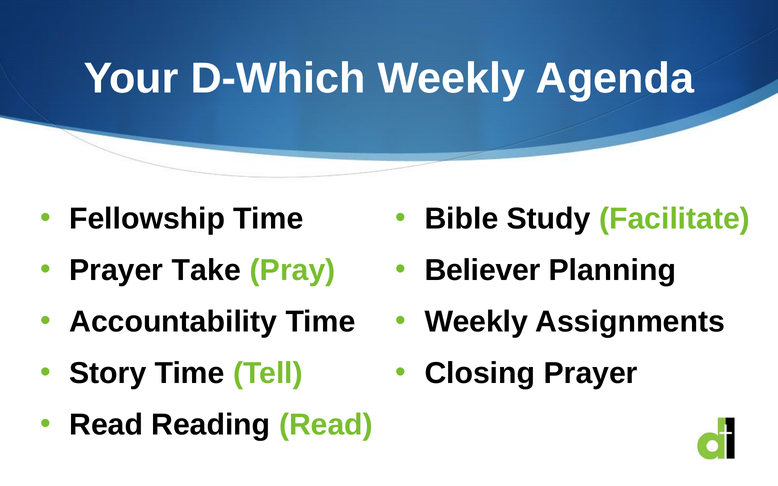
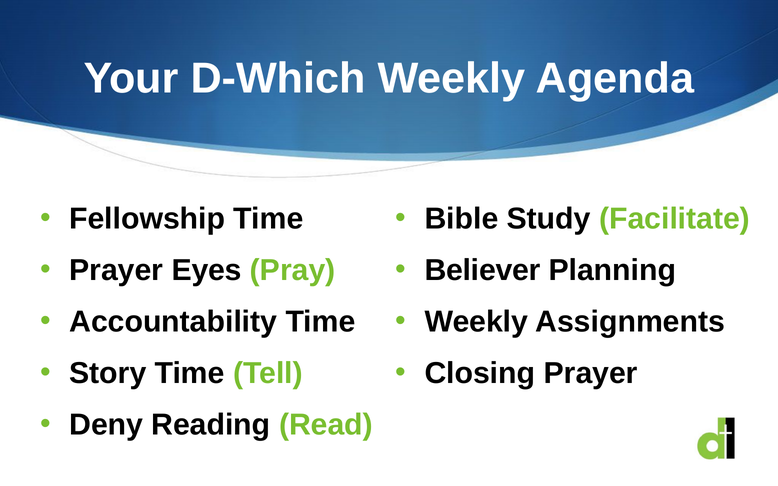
Take: Take -> Eyes
Read at (106, 425): Read -> Deny
